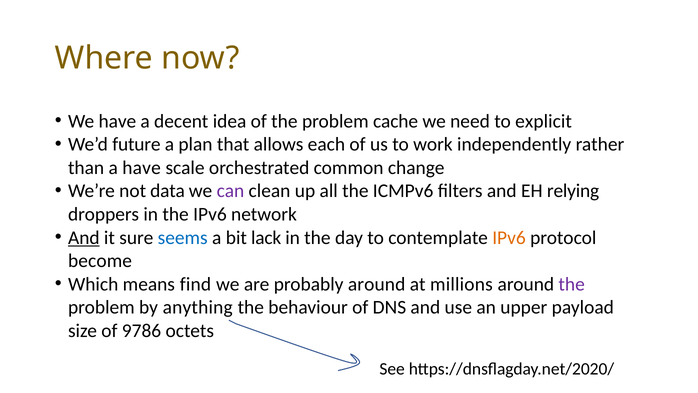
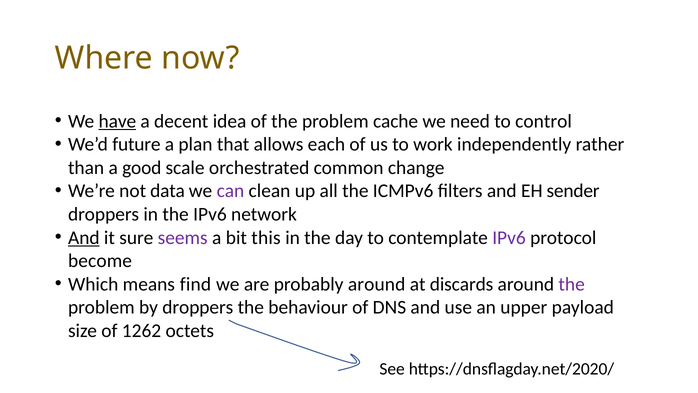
have at (117, 121) underline: none -> present
explicit: explicit -> control
a have: have -> good
relying: relying -> sender
seems colour: blue -> purple
lack: lack -> this
IPv6 at (509, 237) colour: orange -> purple
millions: millions -> discards
by anything: anything -> droppers
9786: 9786 -> 1262
